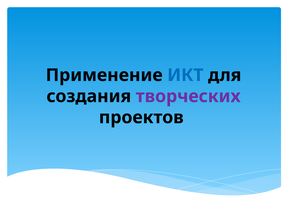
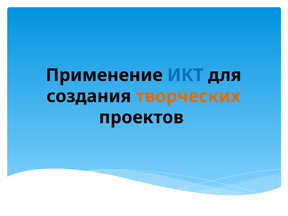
творческих colour: purple -> orange
